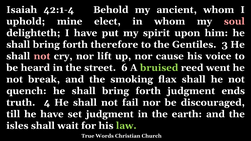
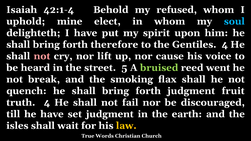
ancient: ancient -> refused
soul colour: pink -> light blue
Gentiles 3: 3 -> 4
6: 6 -> 5
ends: ends -> fruit
law colour: light green -> yellow
